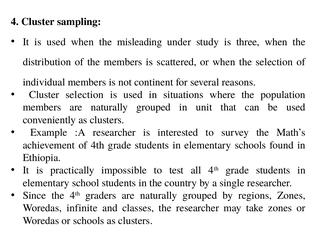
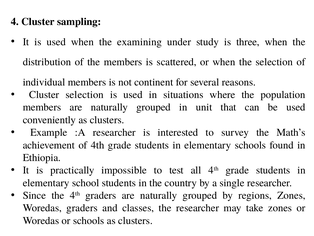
misleading: misleading -> examining
Woredas infinite: infinite -> graders
